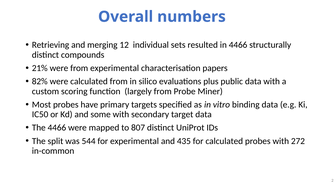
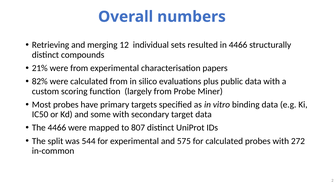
435: 435 -> 575
